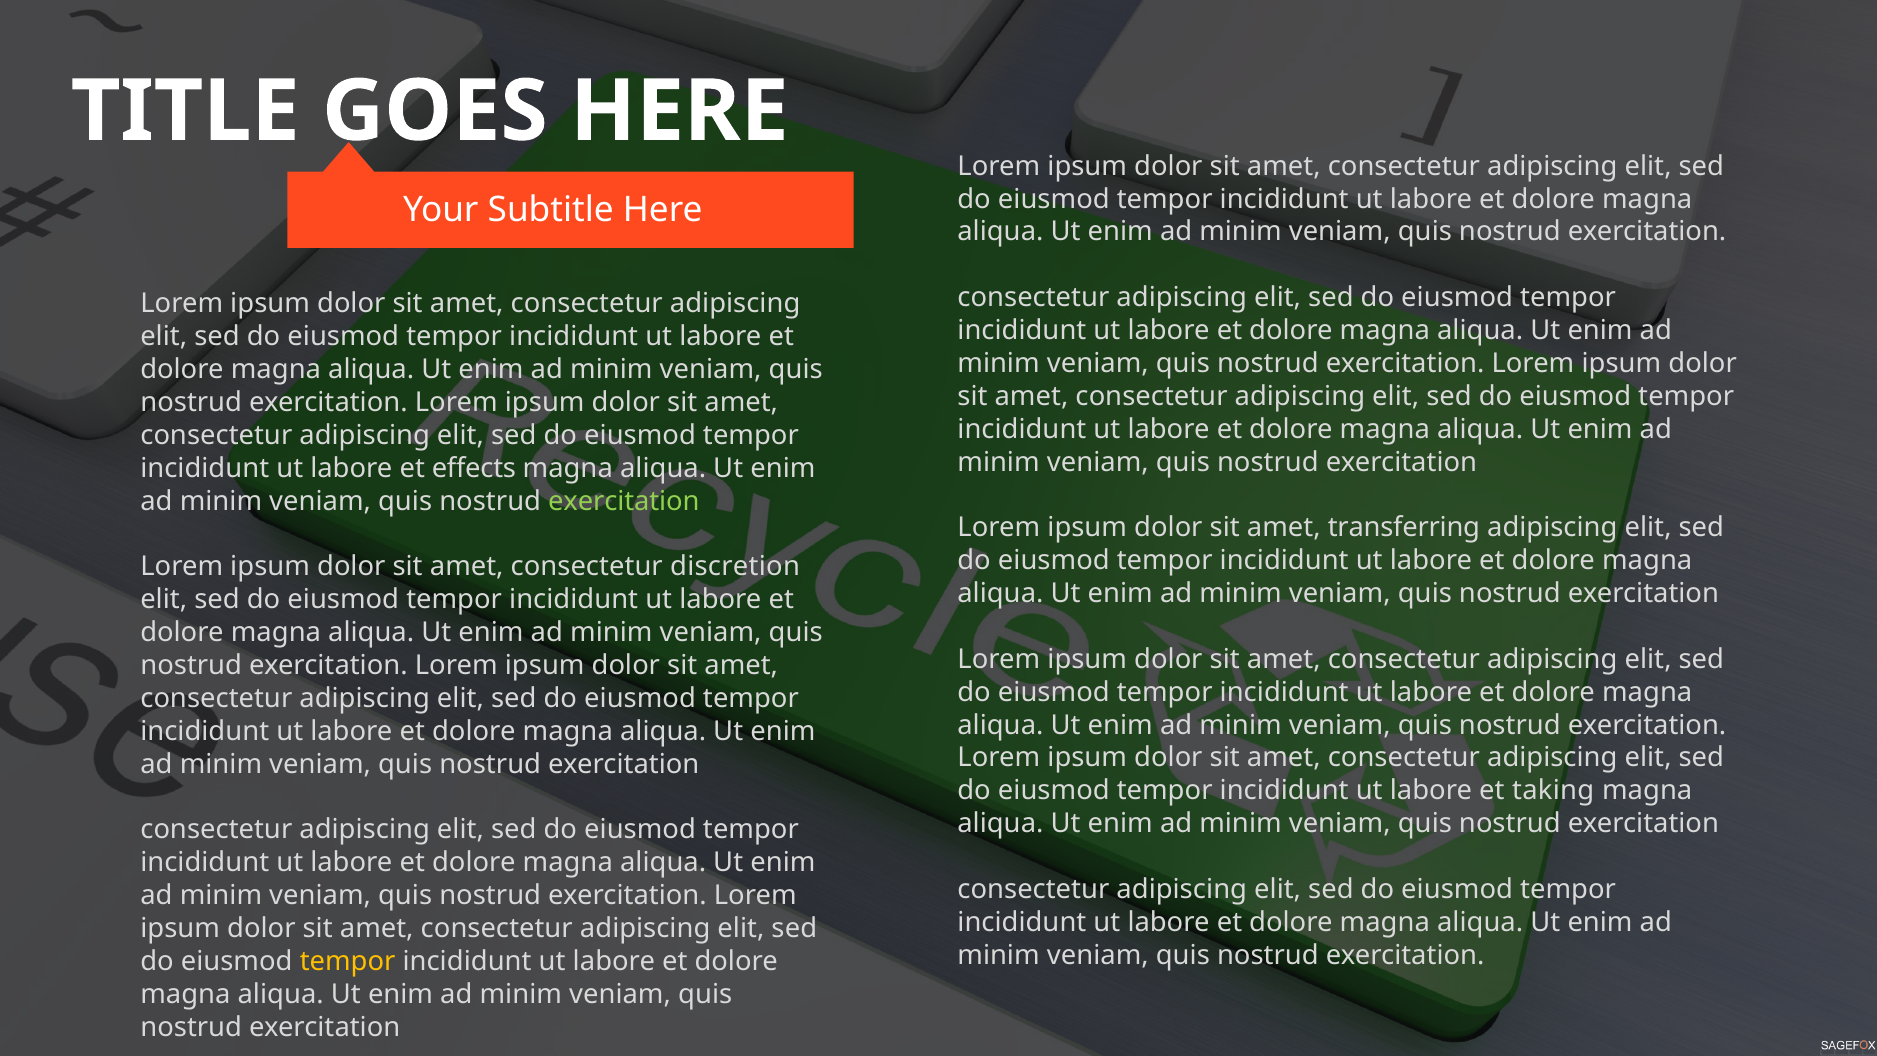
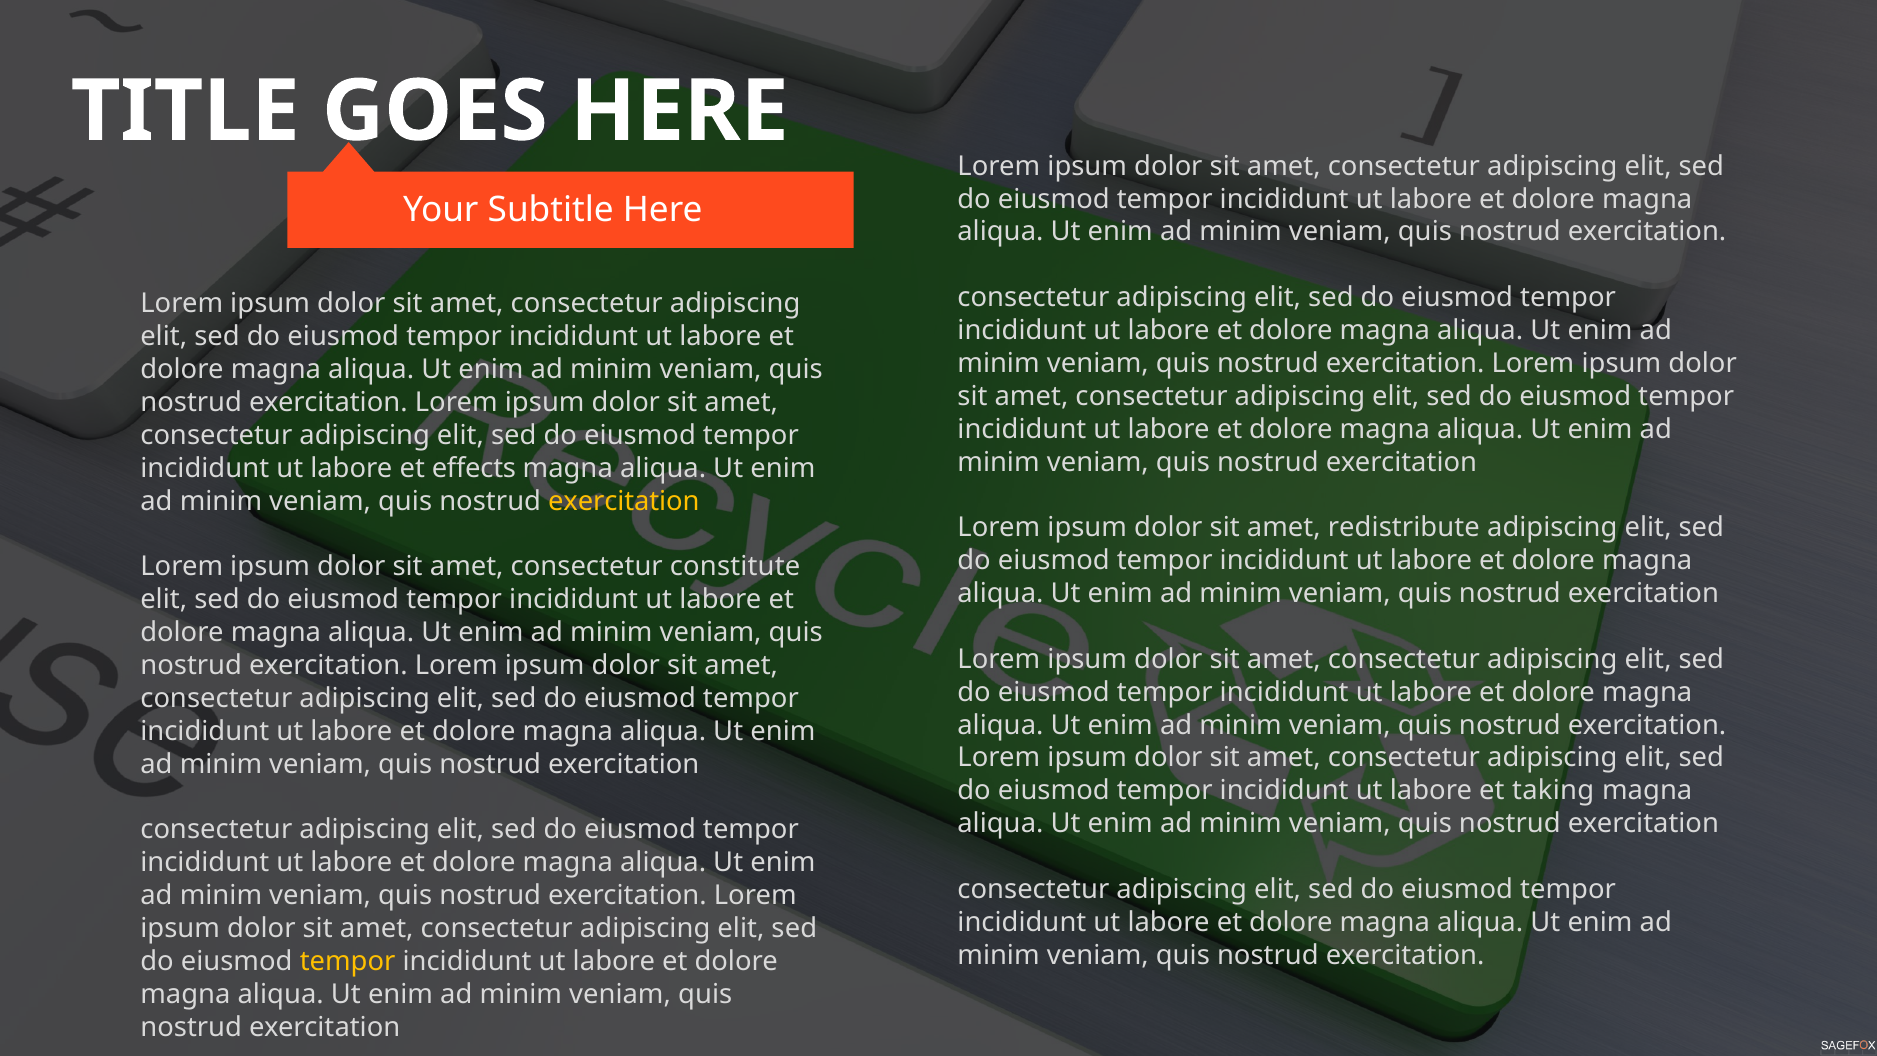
exercitation at (624, 501) colour: light green -> yellow
transferring: transferring -> redistribute
discretion: discretion -> constitute
